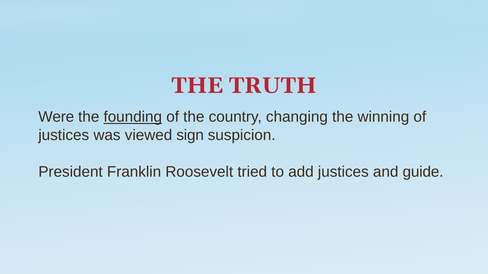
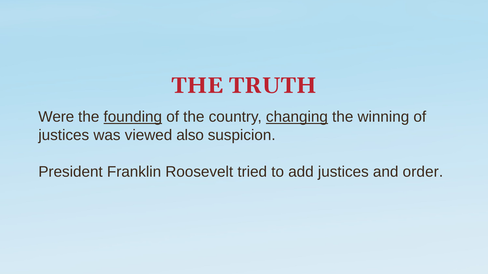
changing underline: none -> present
sign: sign -> also
guide: guide -> order
